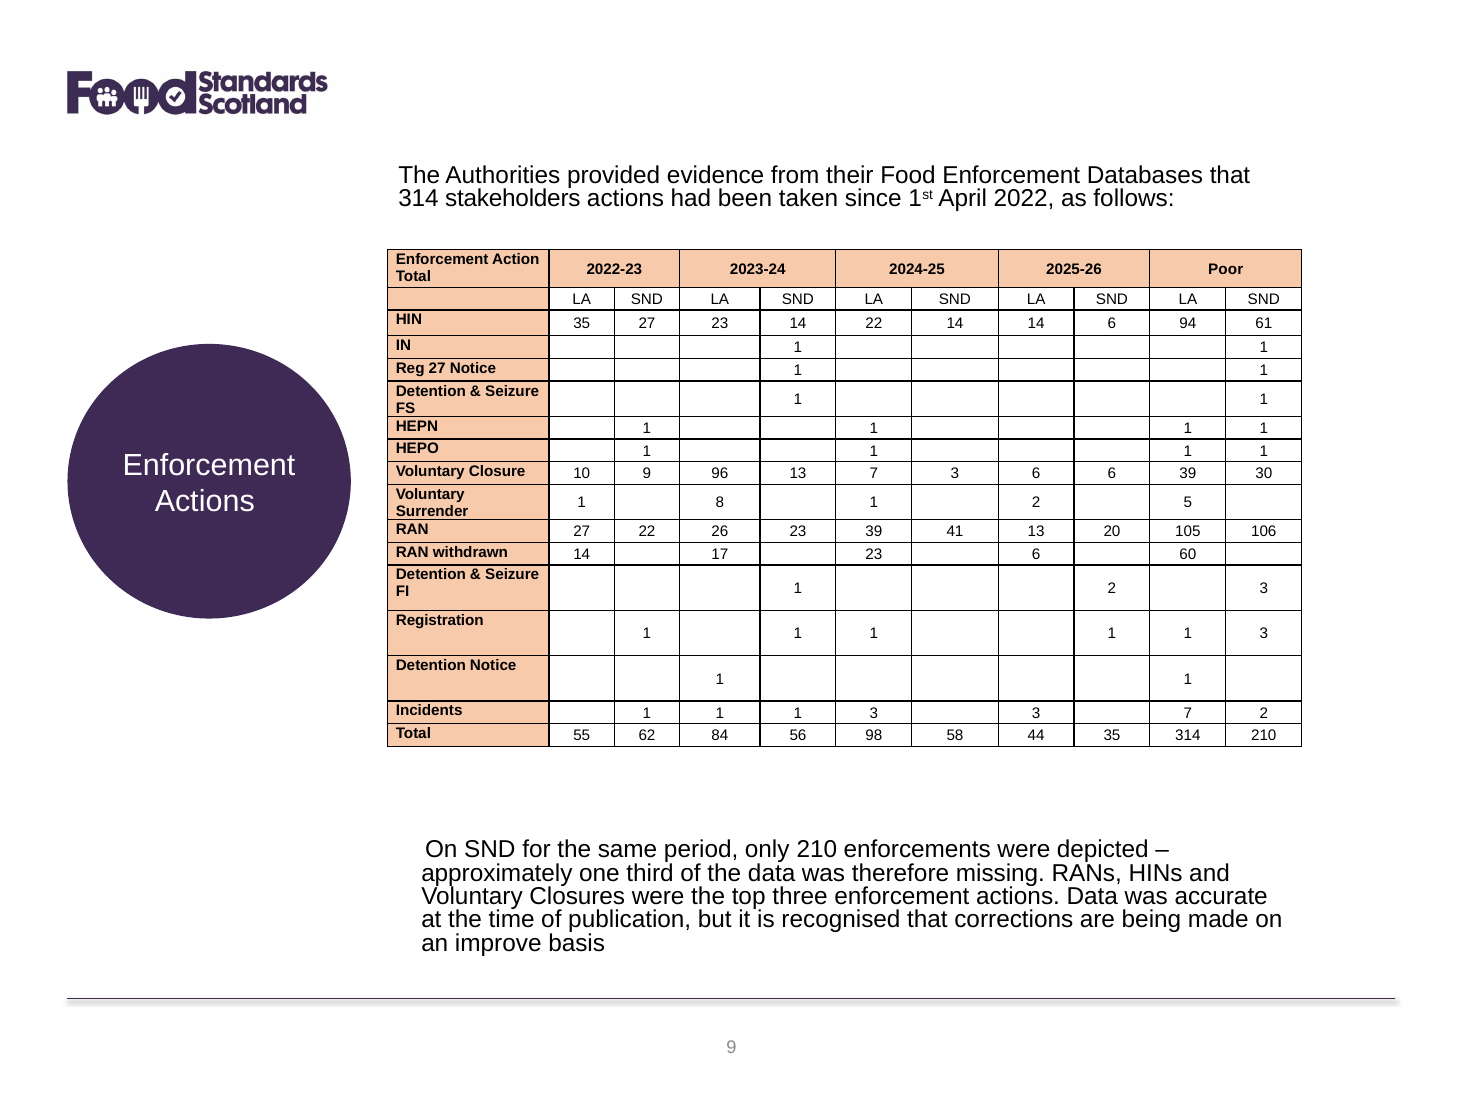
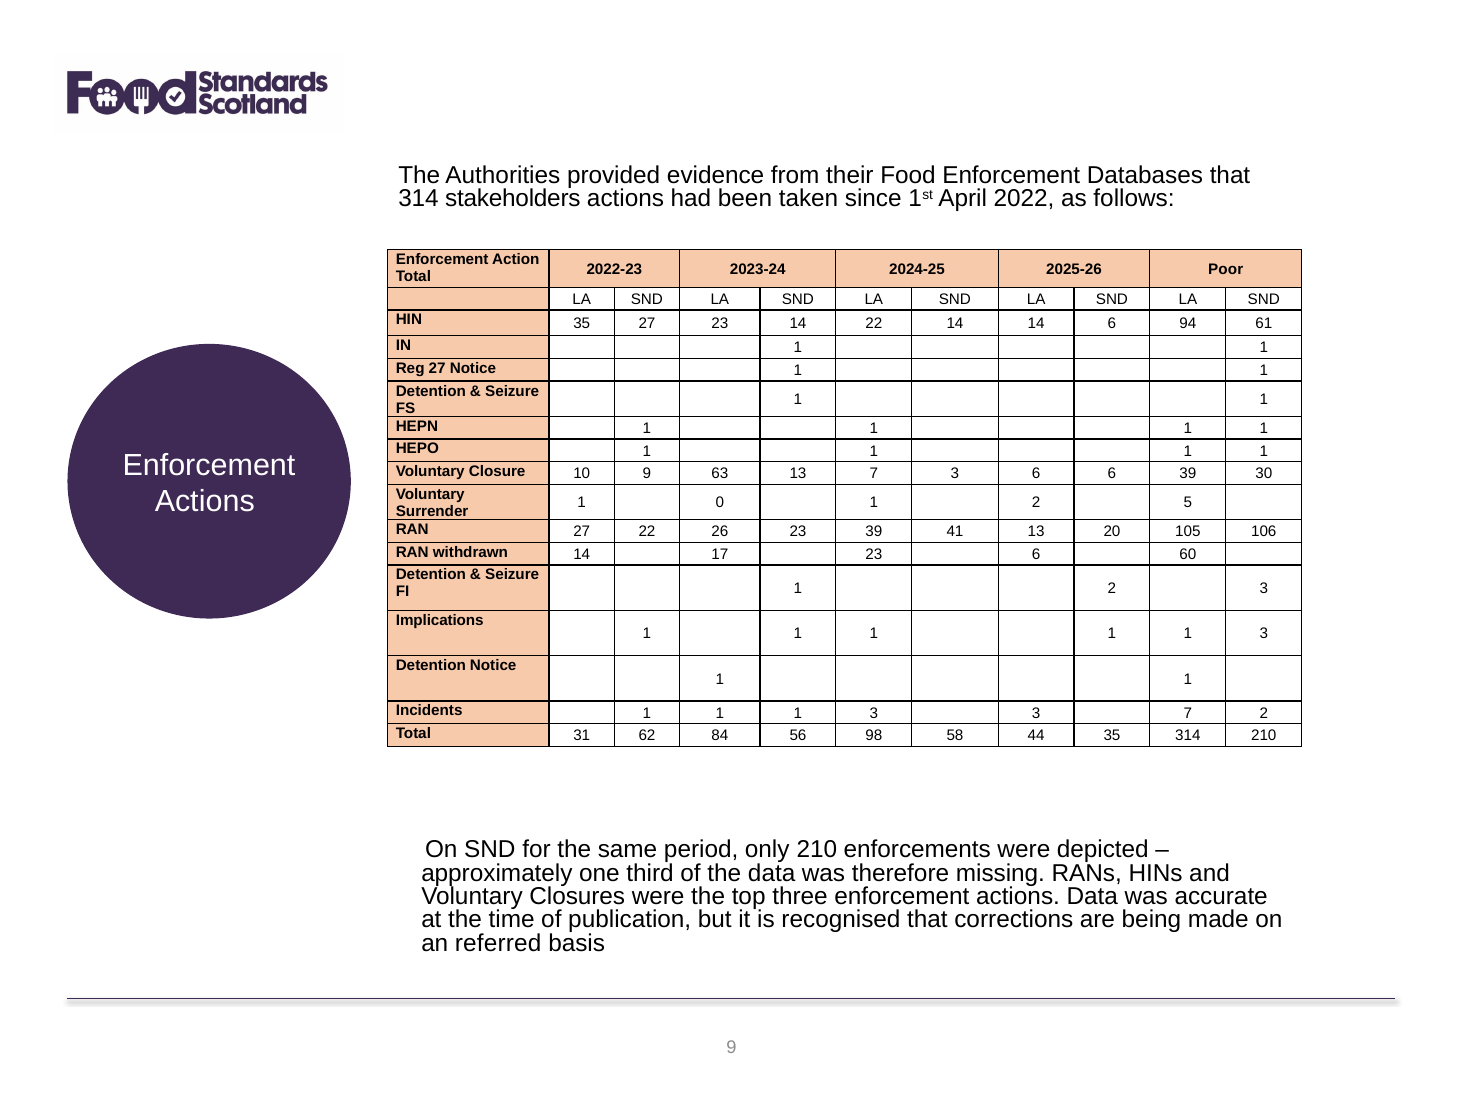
96: 96 -> 63
8: 8 -> 0
Registration: Registration -> Implications
55: 55 -> 31
improve: improve -> referred
